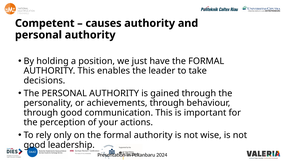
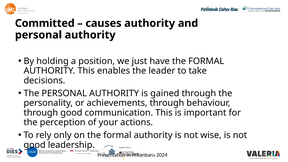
Competent: Competent -> Committed
